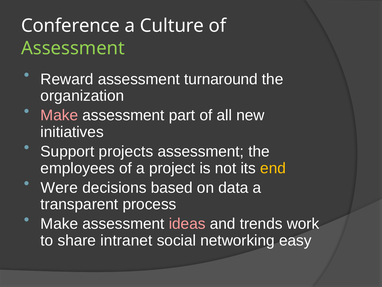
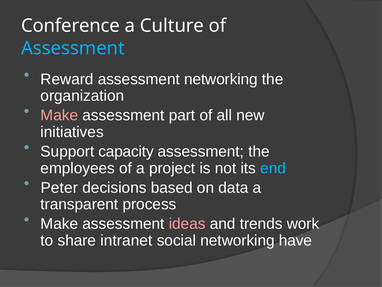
Assessment at (73, 48) colour: light green -> light blue
assessment turnaround: turnaround -> networking
projects: projects -> capacity
end colour: yellow -> light blue
Were: Were -> Peter
easy: easy -> have
